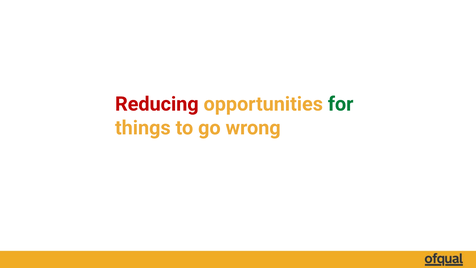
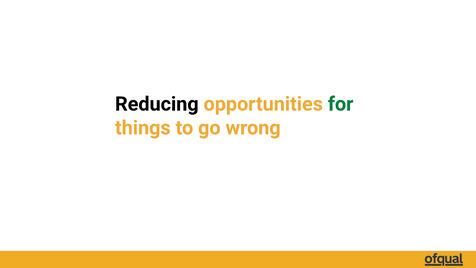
Reducing colour: red -> black
